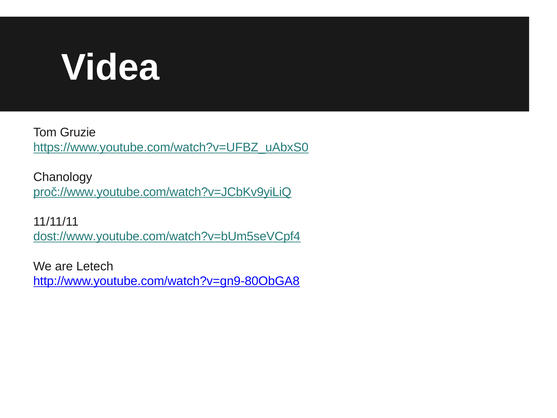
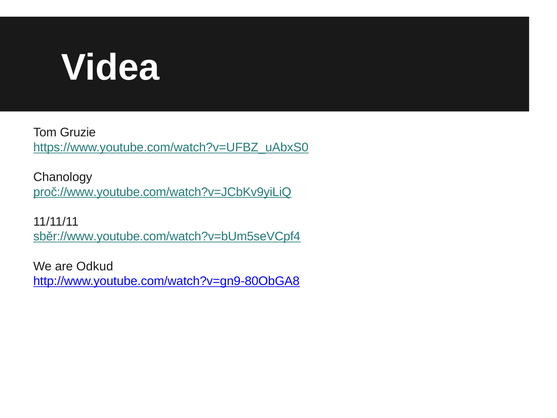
dost://www.youtube.com/watch?v=bUm5seVCpf4: dost://www.youtube.com/watch?v=bUm5seVCpf4 -> sběr://www.youtube.com/watch?v=bUm5seVCpf4
Letech: Letech -> Odkud
